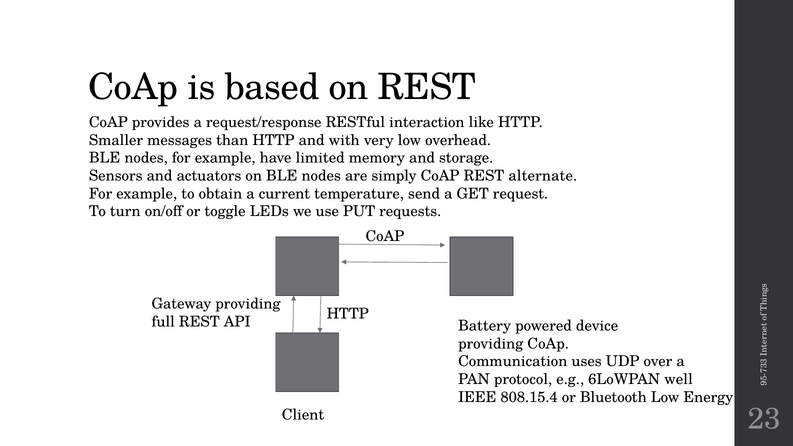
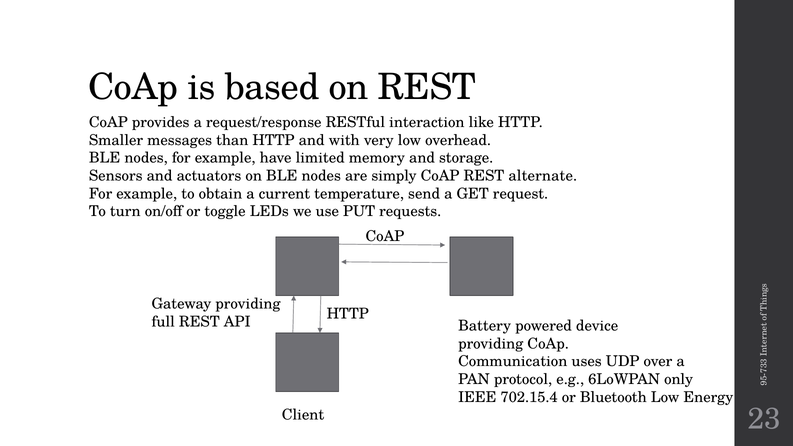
well: well -> only
808.15.4: 808.15.4 -> 702.15.4
